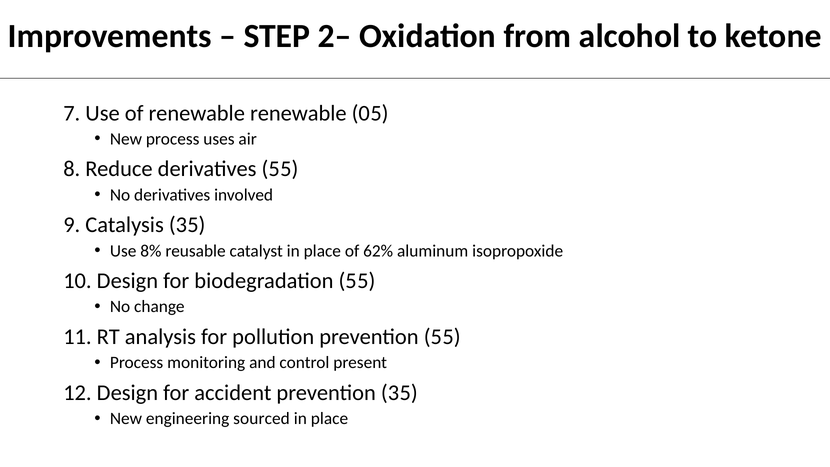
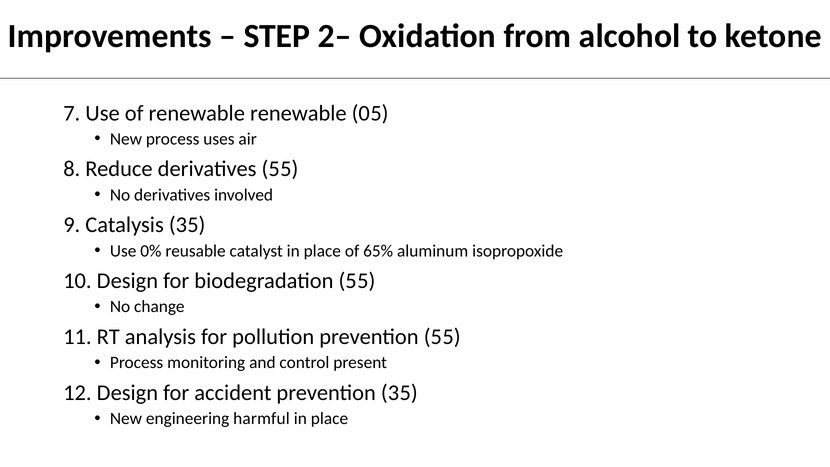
8%: 8% -> 0%
62%: 62% -> 65%
sourced: sourced -> harmful
